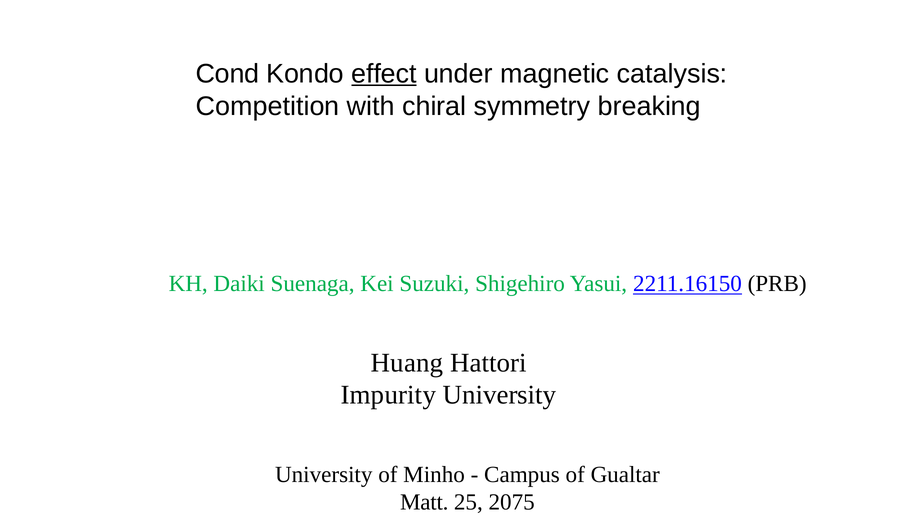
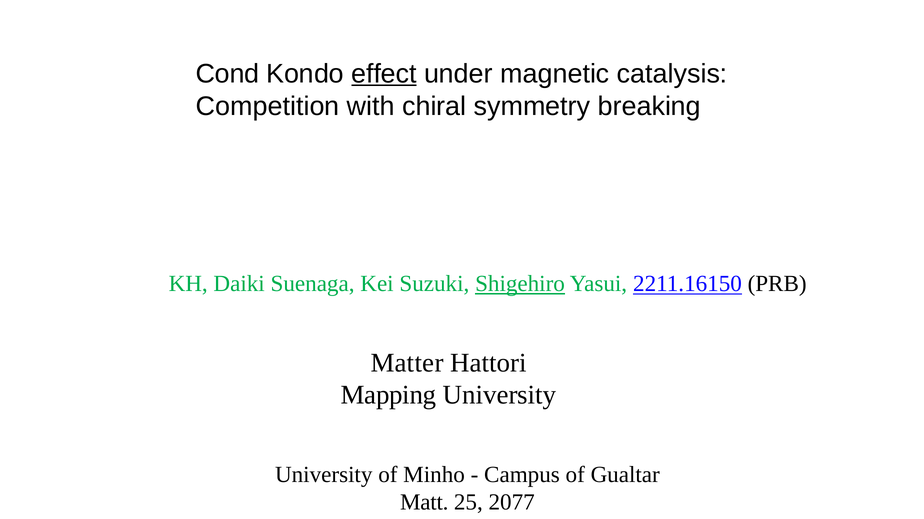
Shigehiro underline: none -> present
Huang: Huang -> Matter
Impurity: Impurity -> Mapping
2075: 2075 -> 2077
